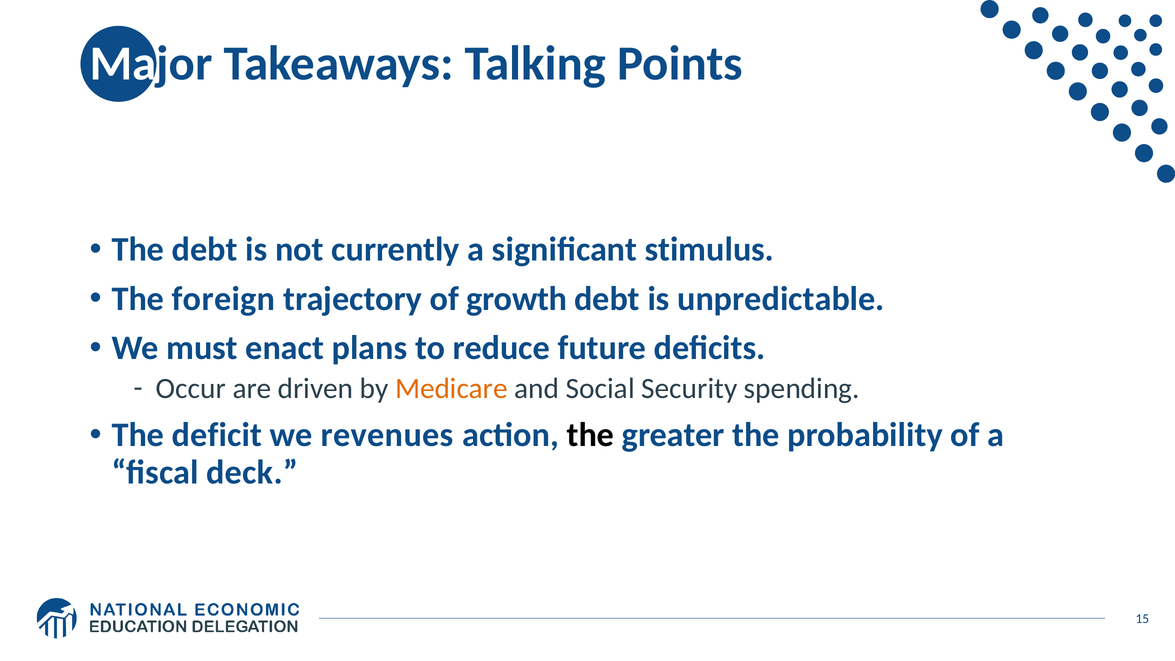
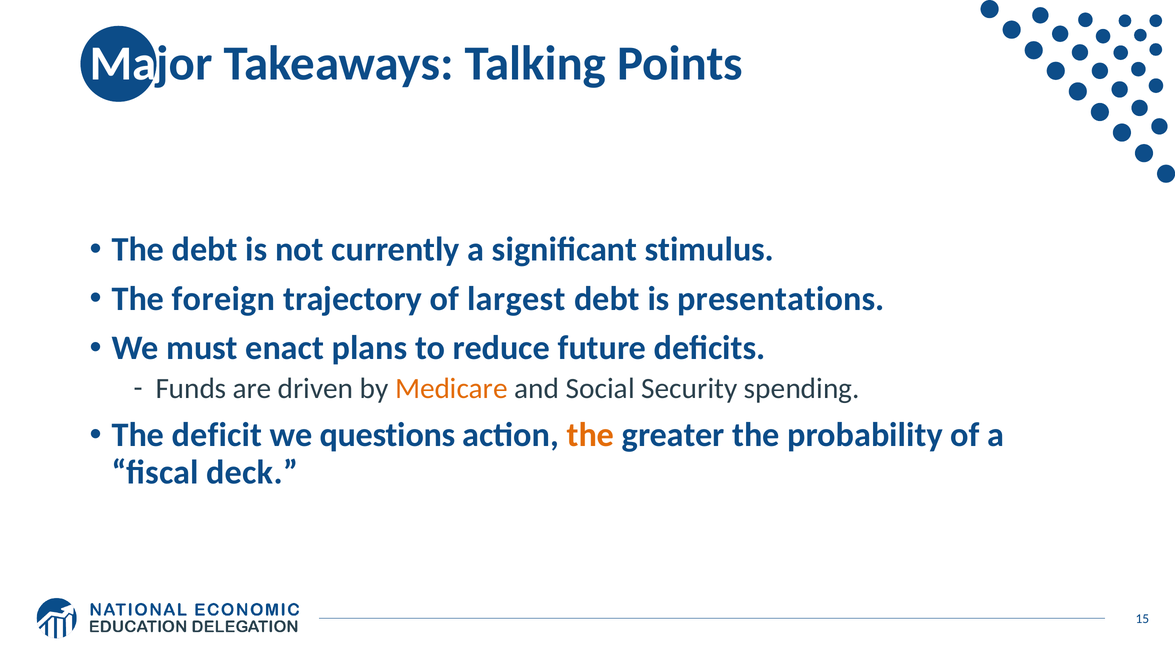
growth: growth -> largest
unpredictable: unpredictable -> presentations
Occur: Occur -> Funds
revenues: revenues -> questions
the at (590, 435) colour: black -> orange
